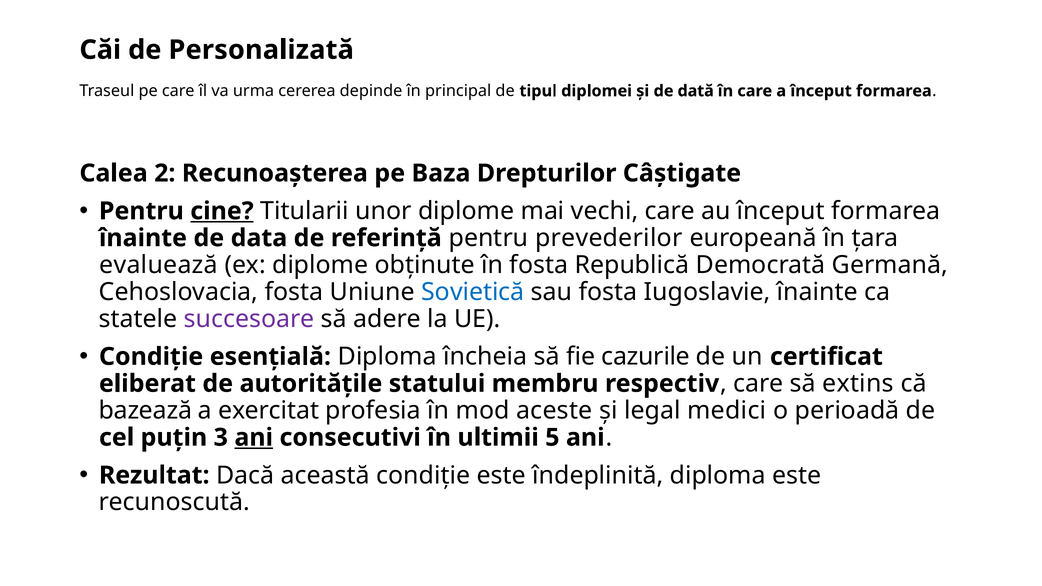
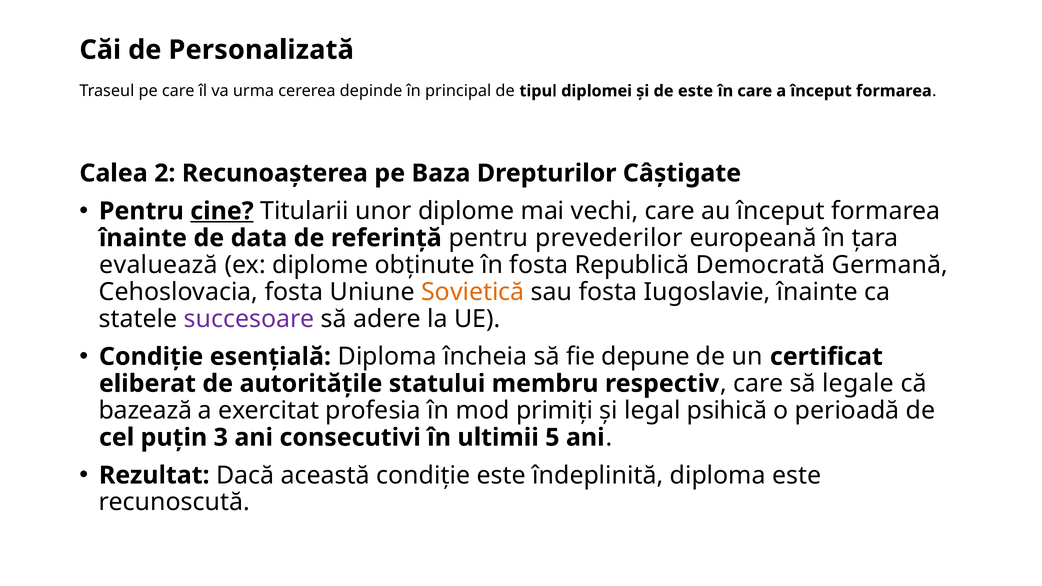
de dată: dată -> este
Sovietică colour: blue -> orange
cazurile: cazurile -> depune
extins: extins -> legale
aceste: aceste -> primiți
medici: medici -> psihică
ani at (254, 438) underline: present -> none
